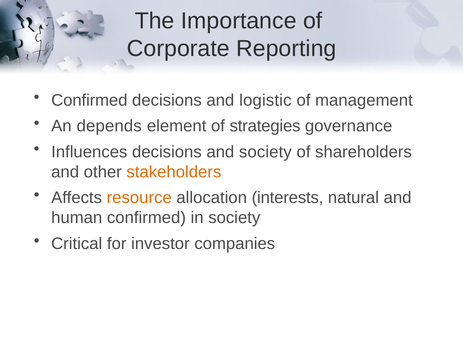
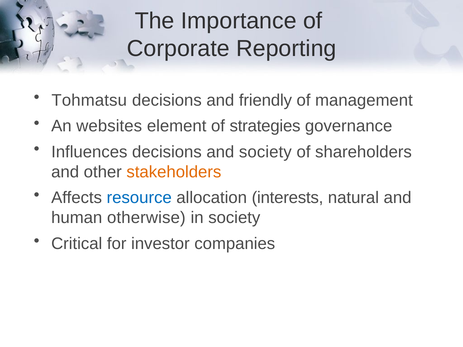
Confirmed at (89, 100): Confirmed -> Tohmatsu
logistic: logistic -> friendly
depends: depends -> websites
resource colour: orange -> blue
human confirmed: confirmed -> otherwise
